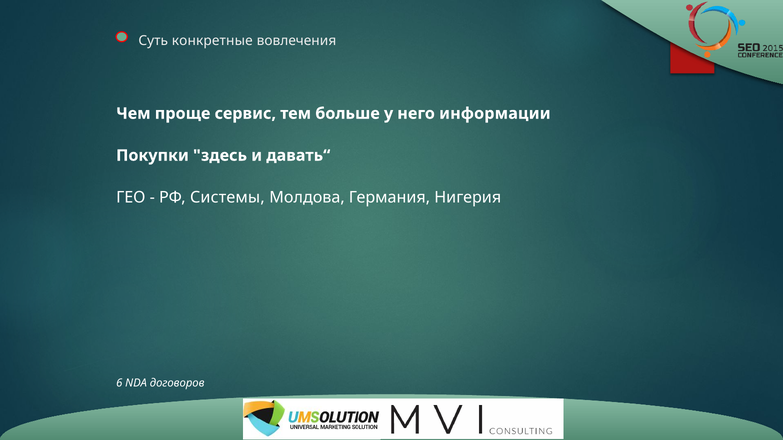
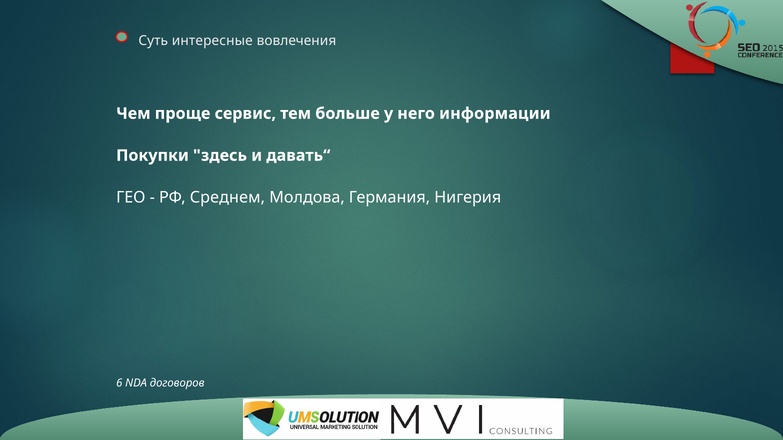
конкретные: конкретные -> интересные
Системы: Системы -> Среднем
